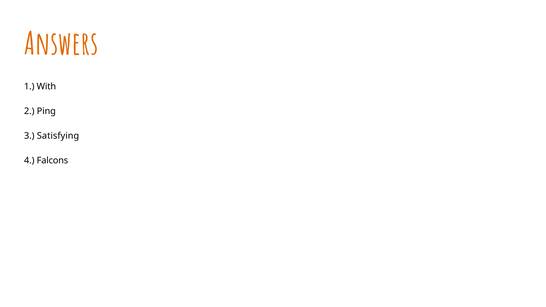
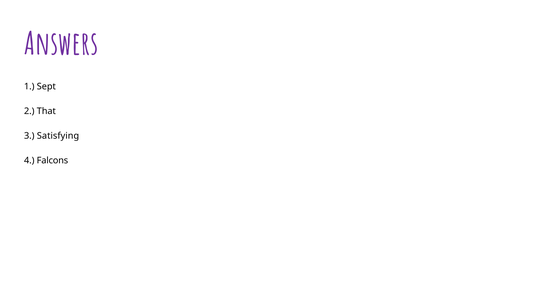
Answers colour: orange -> purple
With: With -> Sept
Ping: Ping -> That
